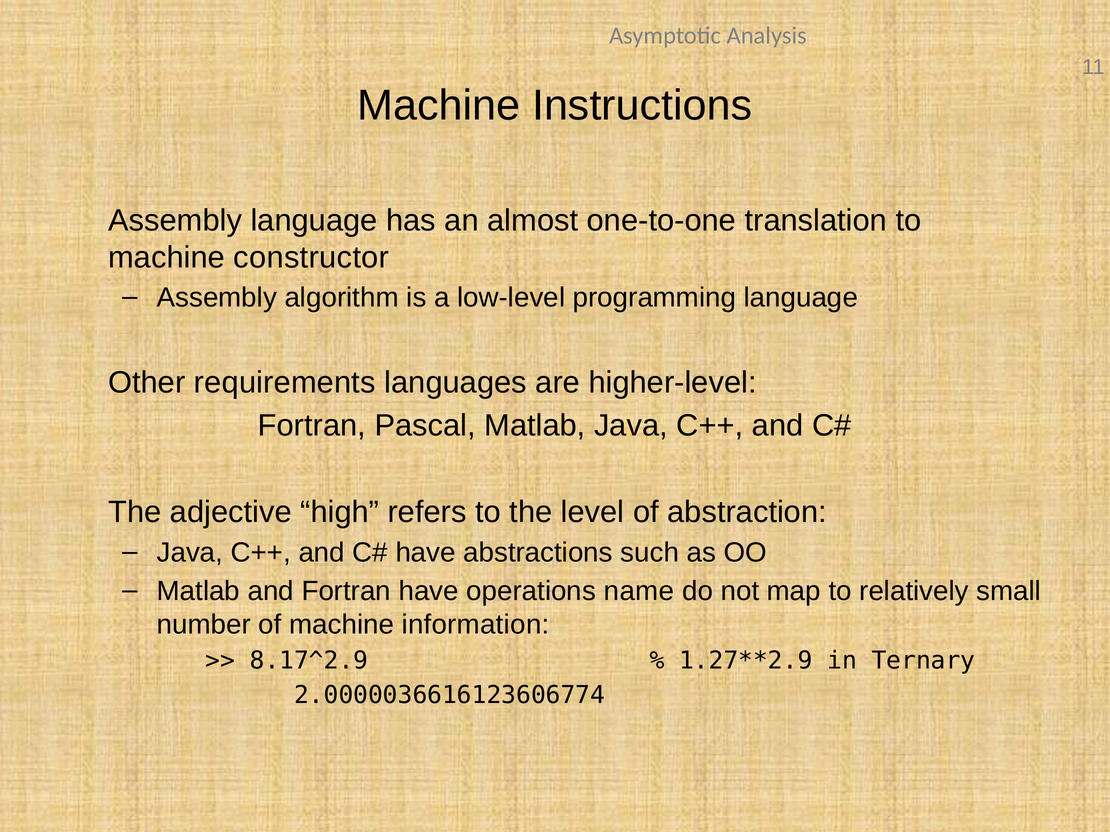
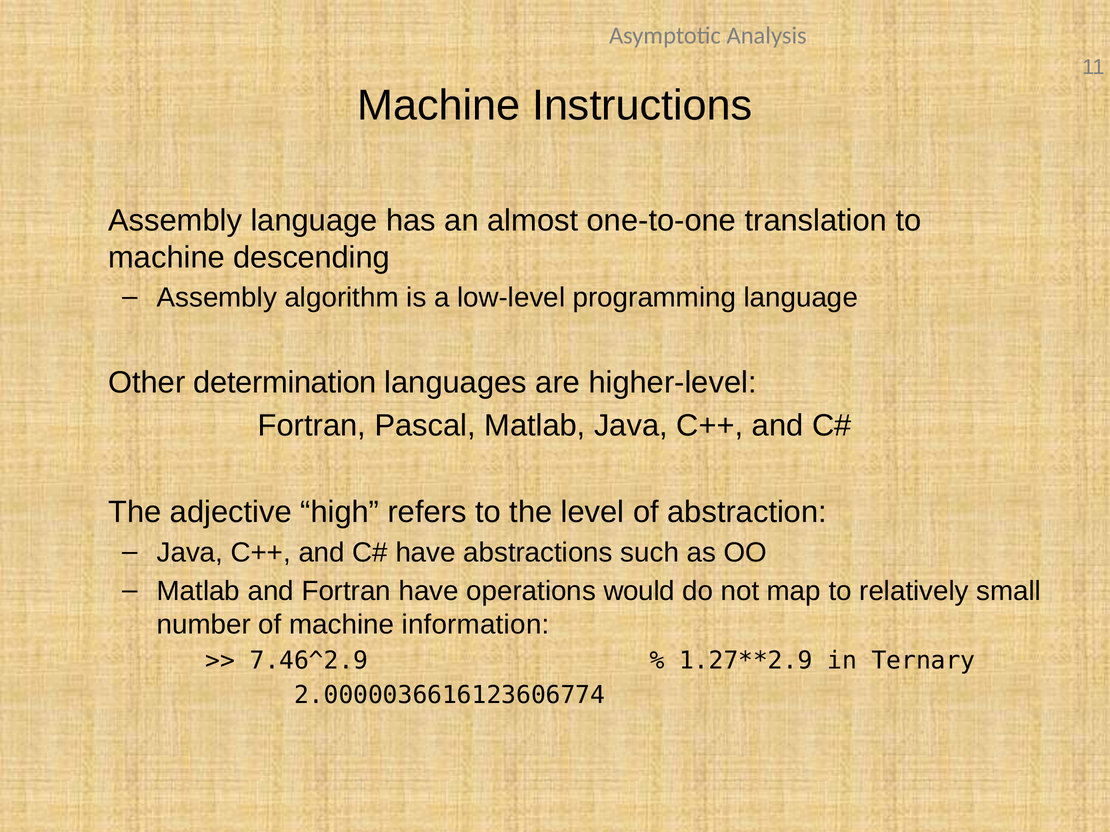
constructor: constructor -> descending
requirements: requirements -> determination
name: name -> would
8.17^2.9: 8.17^2.9 -> 7.46^2.9
